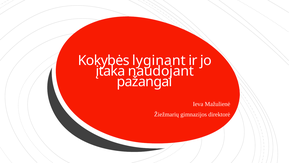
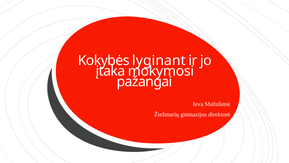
naudojant: naudojant -> mokymosi
